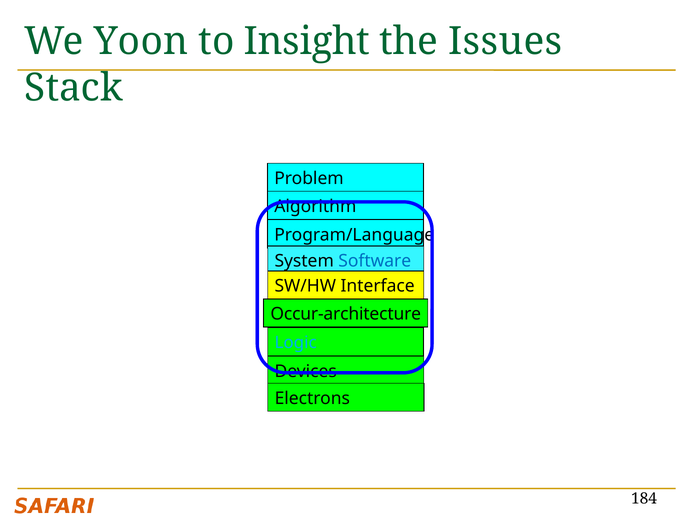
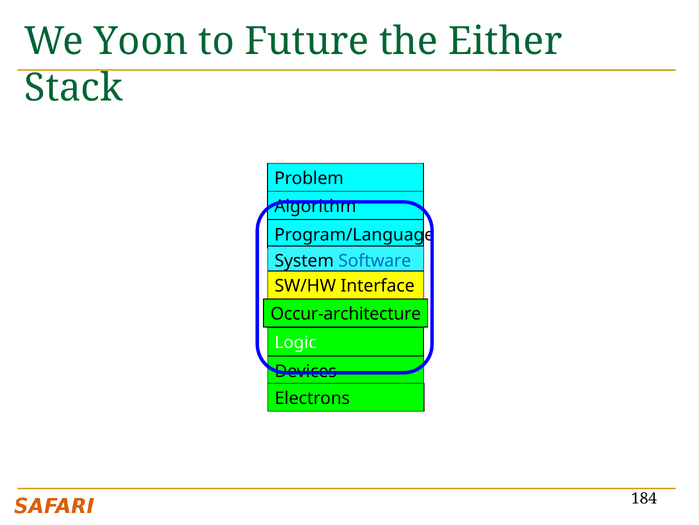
Insight: Insight -> Future
Issues: Issues -> Either
Logic colour: light blue -> white
